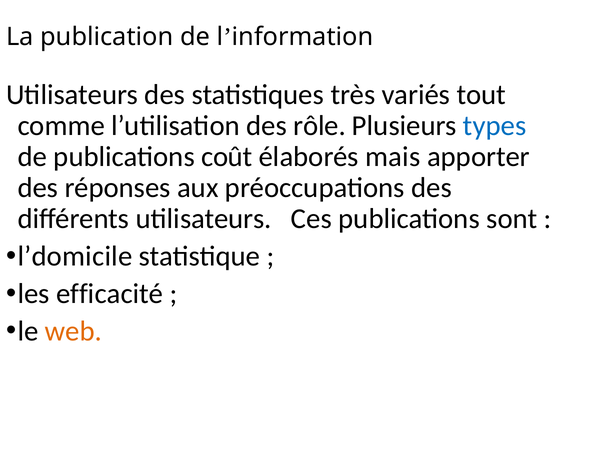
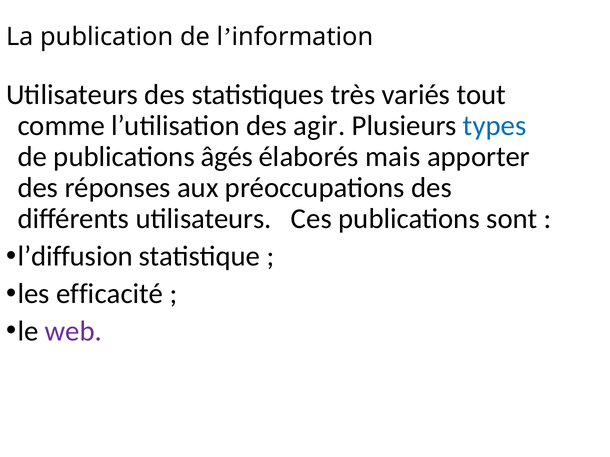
rôle: rôle -> agir
coût: coût -> âgés
l’domicile: l’domicile -> l’diffusion
web colour: orange -> purple
